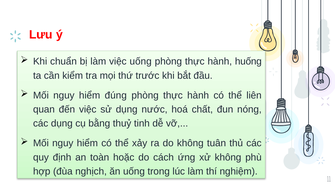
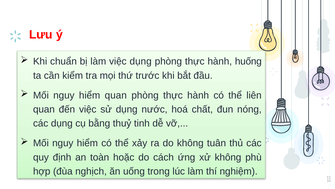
việc uống: uống -> dụng
hiểm đúng: đúng -> quan
